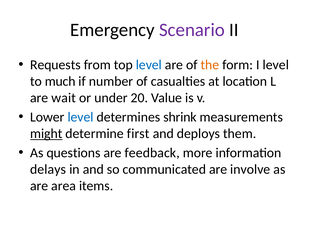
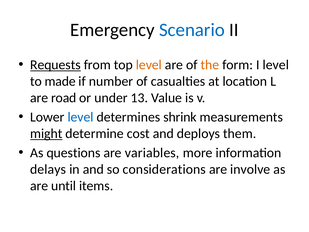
Scenario colour: purple -> blue
Requests underline: none -> present
level at (149, 65) colour: blue -> orange
much: much -> made
wait: wait -> road
20: 20 -> 13
first: first -> cost
feedback: feedback -> variables
communicated: communicated -> considerations
area: area -> until
